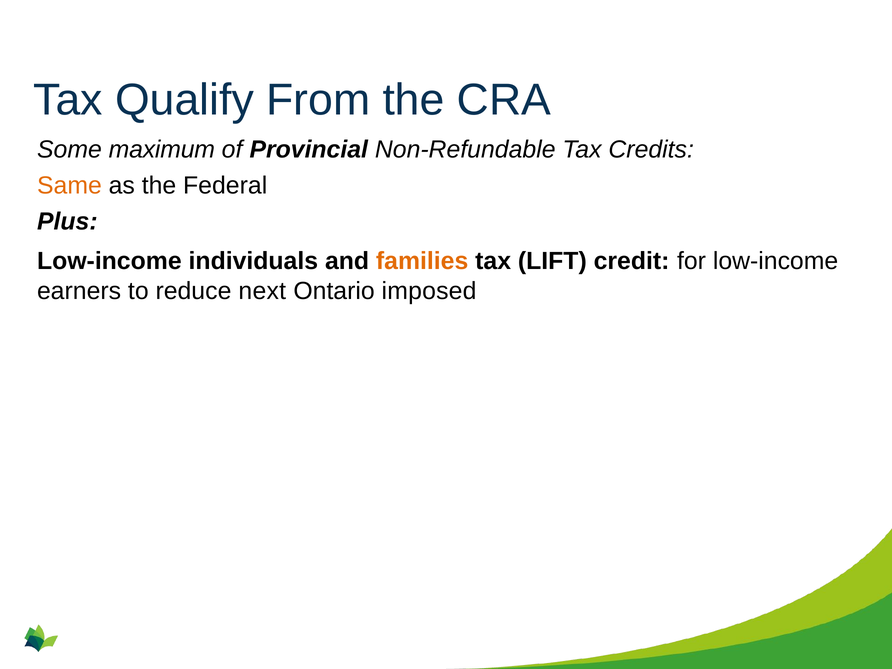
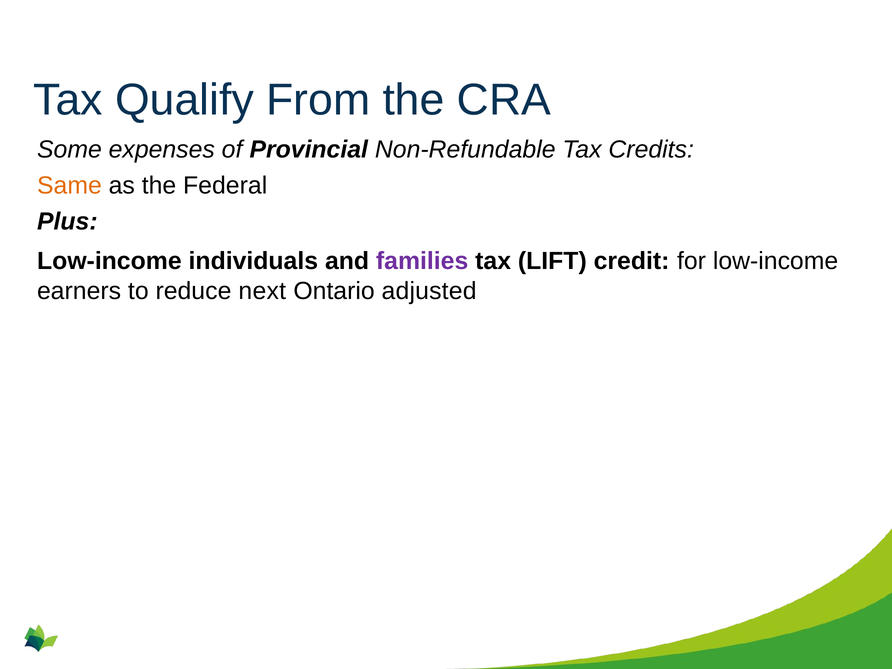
maximum: maximum -> expenses
families colour: orange -> purple
imposed: imposed -> adjusted
